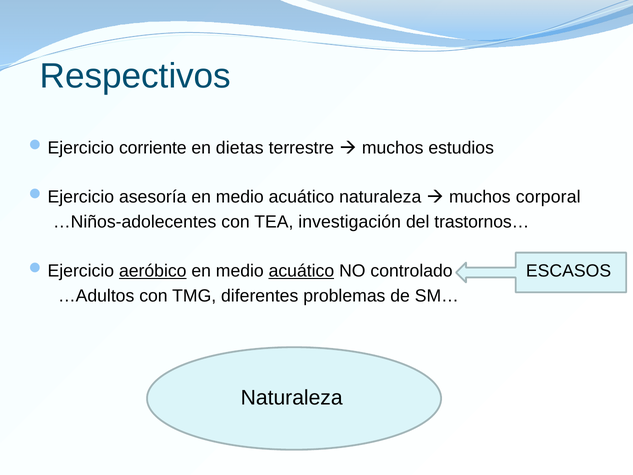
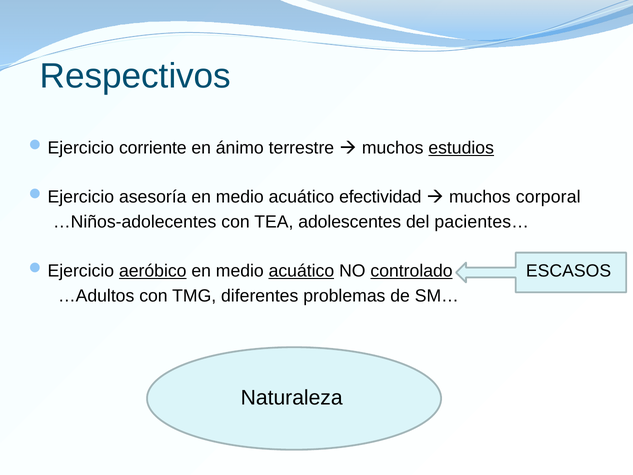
dietas: dietas -> ánimo
estudios underline: none -> present
acuático naturaleza: naturaleza -> efectividad
investigación: investigación -> adolescentes
trastornos…: trastornos… -> pacientes…
controlado underline: none -> present
